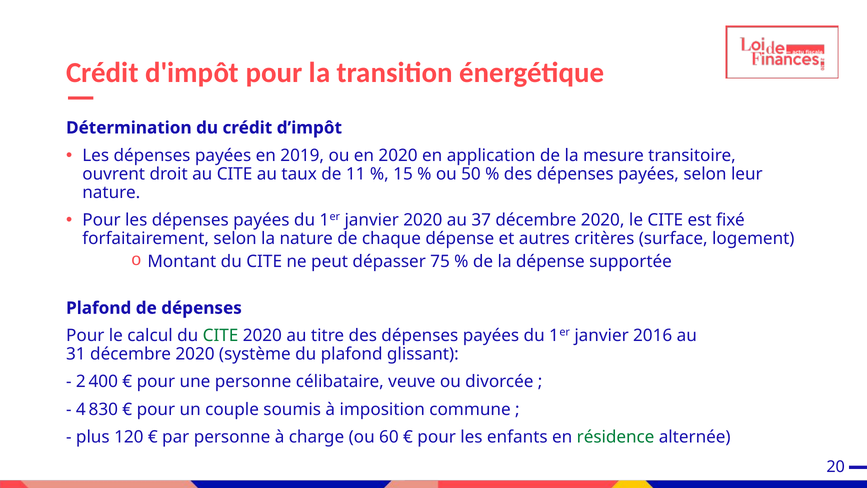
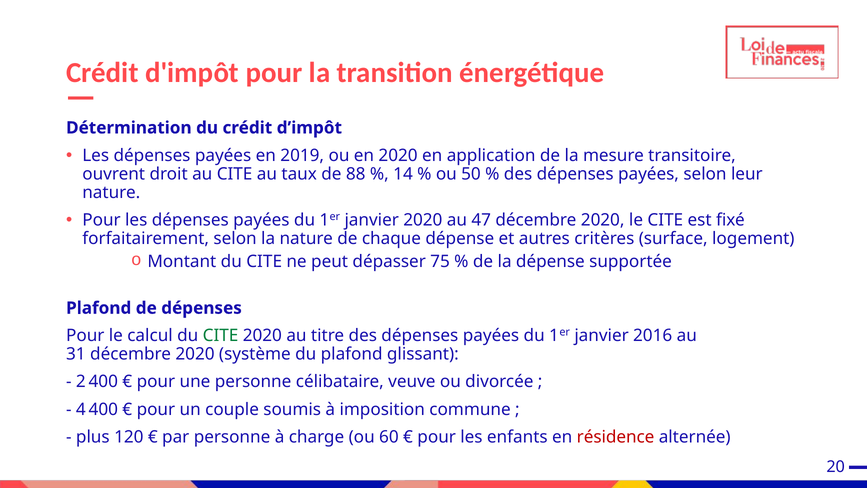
11: 11 -> 88
15: 15 -> 14
37: 37 -> 47
4 830: 830 -> 400
résidence colour: green -> red
